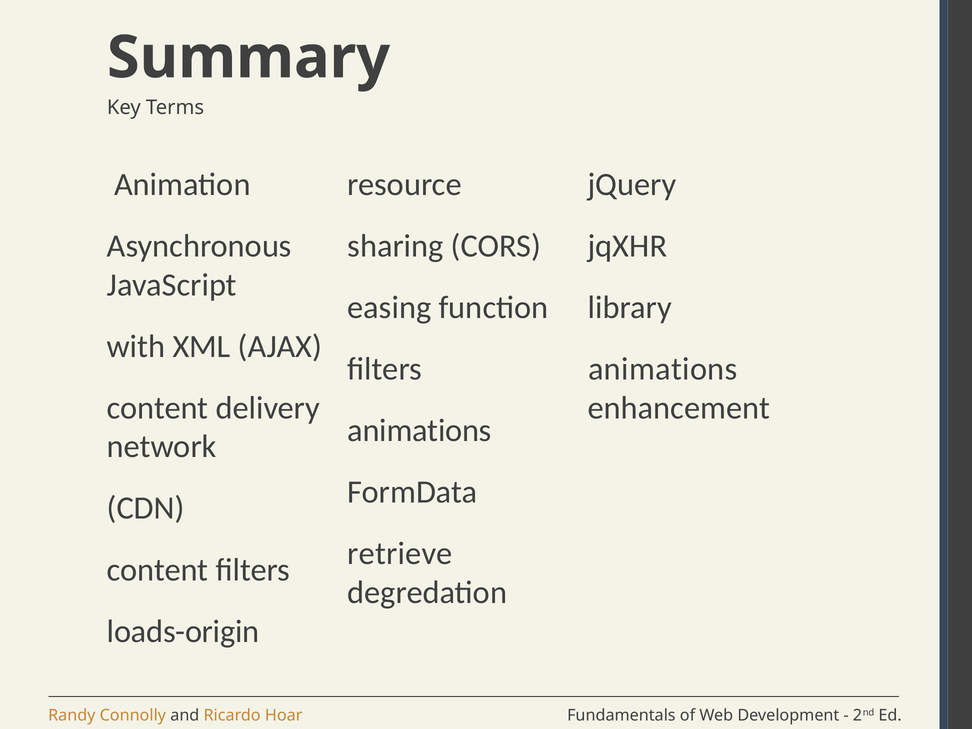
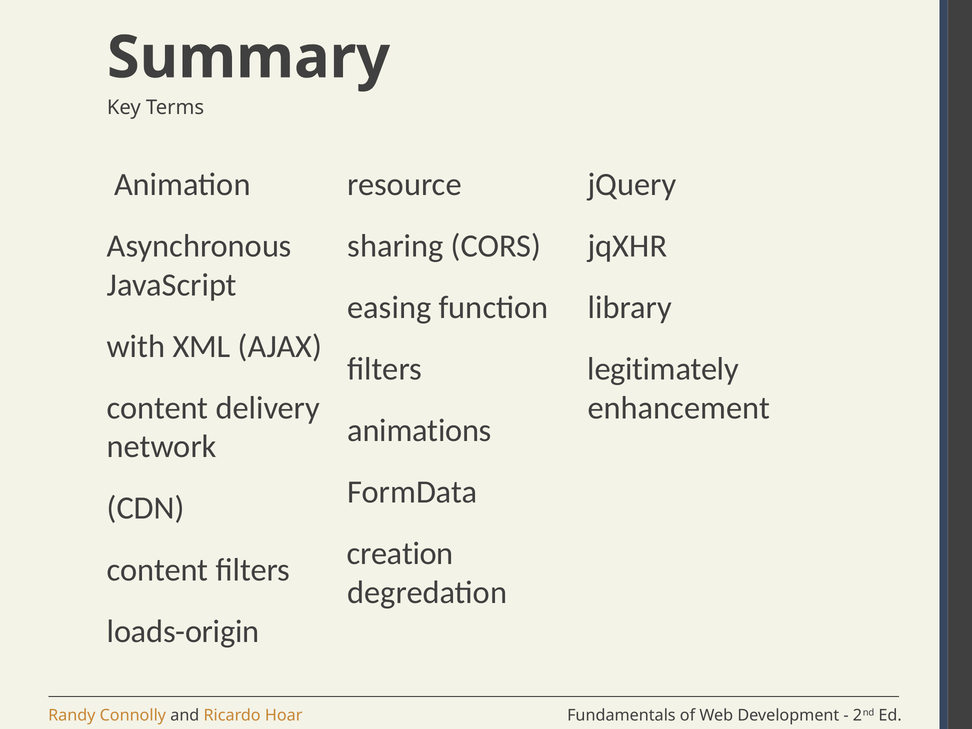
animations at (663, 369): animations -> legitimately
retrieve: retrieve -> creation
